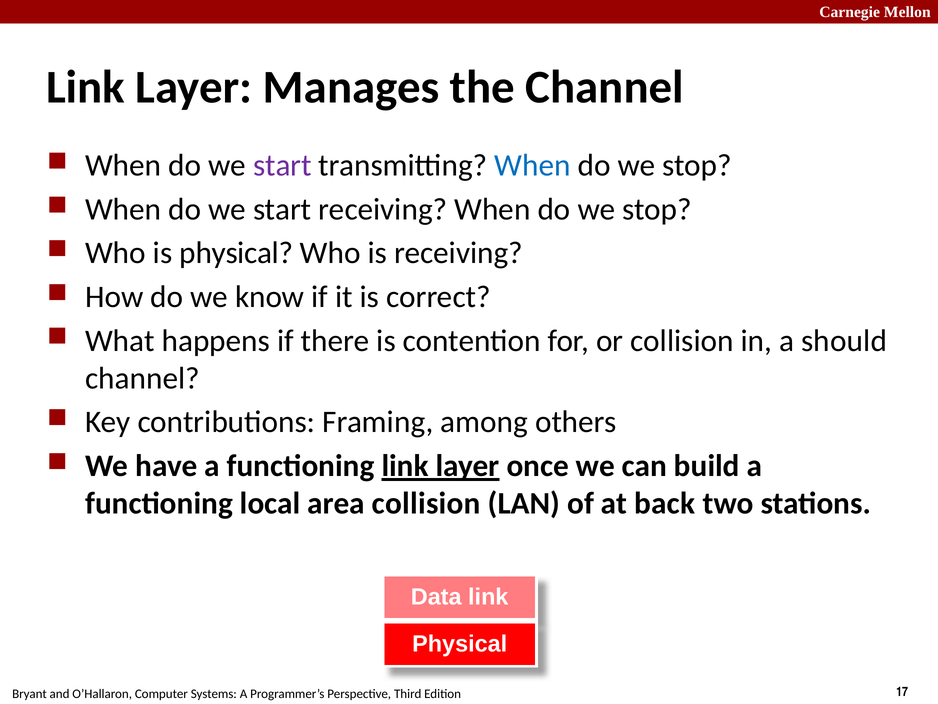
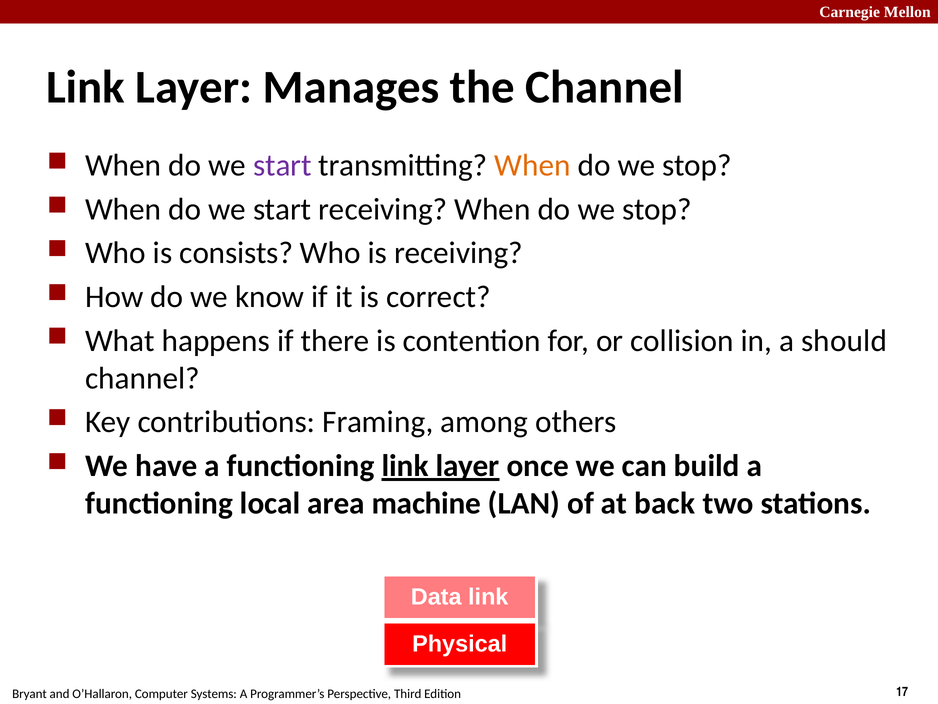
When at (532, 165) colour: blue -> orange
is physical: physical -> consists
area collision: collision -> machine
